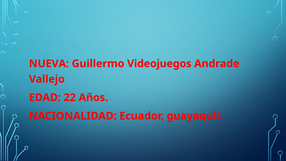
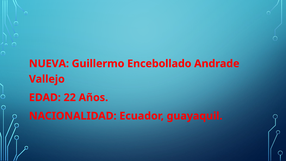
Videojuegos: Videojuegos -> Encebollado
